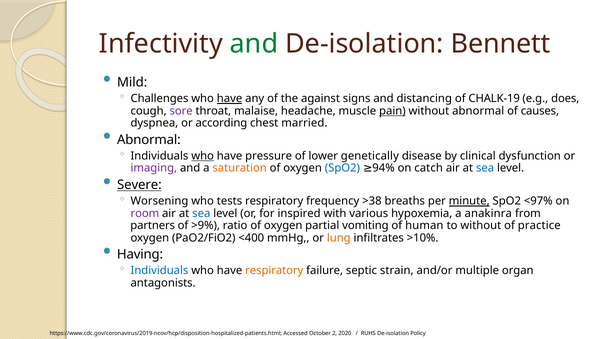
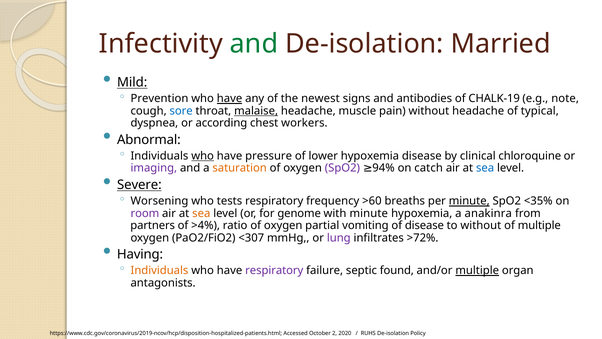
Bennett: Bennett -> Married
Mild underline: none -> present
Challenges: Challenges -> Prevention
against: against -> newest
distancing: distancing -> antibodies
does: does -> note
sore colour: purple -> blue
malaise underline: none -> present
pain underline: present -> none
without abnormal: abnormal -> headache
causes: causes -> typical
married: married -> workers
lower genetically: genetically -> hypoxemia
dysfunction: dysfunction -> chloroquine
SpO2 at (342, 168) colour: blue -> purple
>38: >38 -> >60
<97%: <97% -> <35%
sea at (201, 213) colour: blue -> orange
inspired: inspired -> genome
with various: various -> minute
>9%: >9% -> >4%
of human: human -> disease
of practice: practice -> multiple
<400: <400 -> <307
lung colour: orange -> purple
>10%: >10% -> >72%
Individuals at (159, 270) colour: blue -> orange
respiratory at (274, 270) colour: orange -> purple
strain: strain -> found
multiple at (477, 270) underline: none -> present
